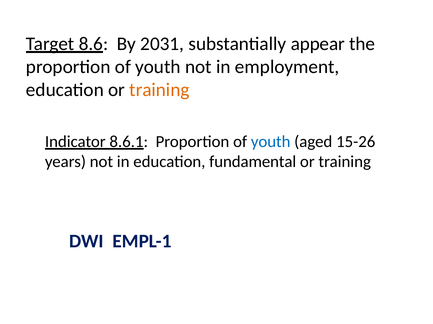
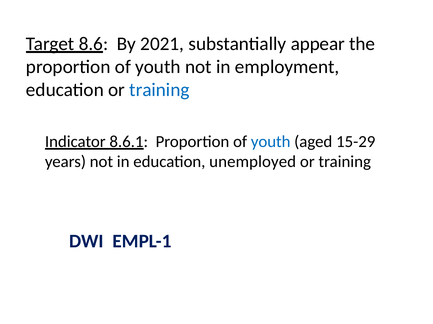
2031: 2031 -> 2021
training at (159, 90) colour: orange -> blue
15-26: 15-26 -> 15-29
fundamental: fundamental -> unemployed
